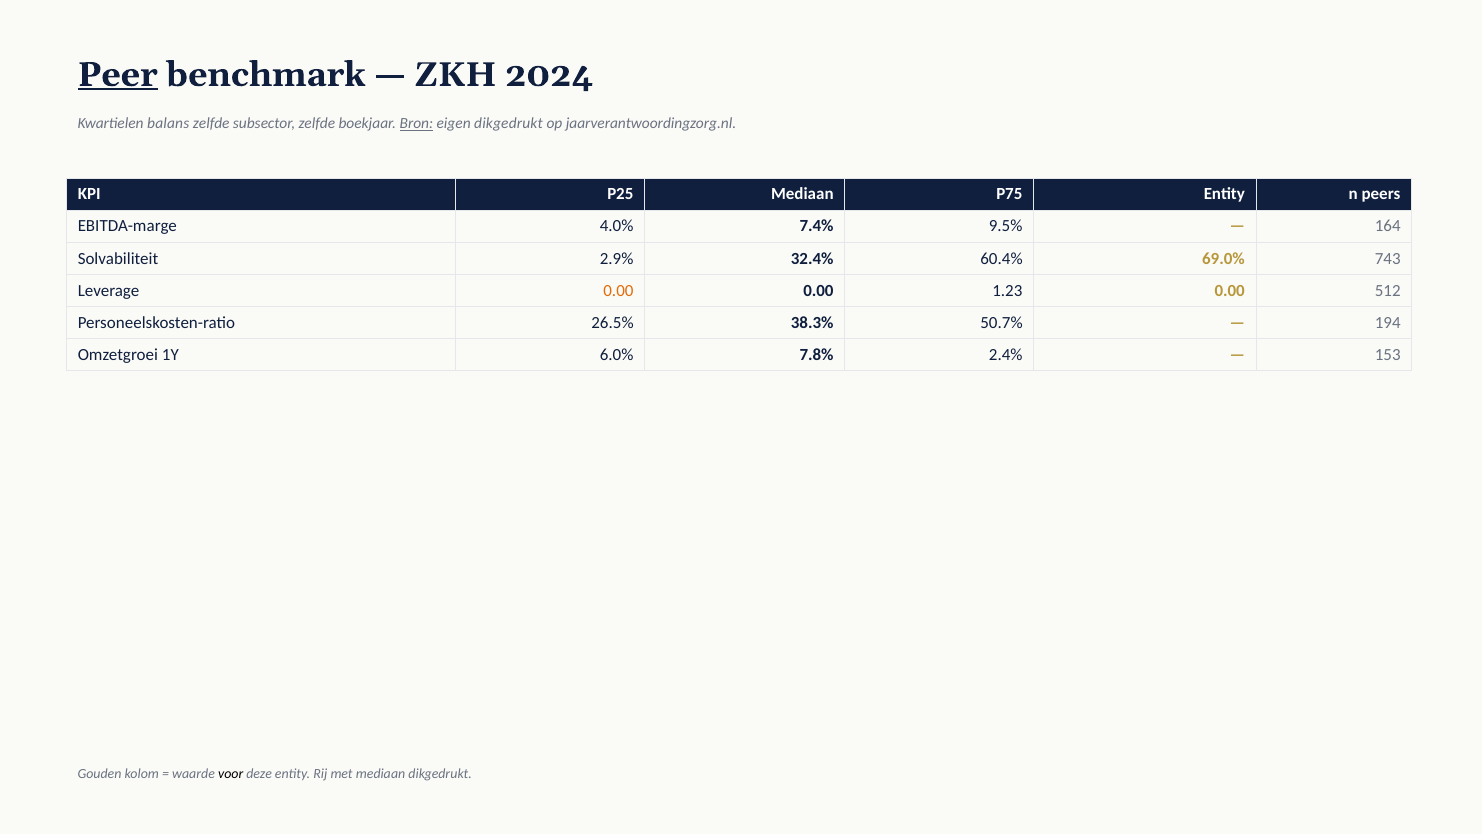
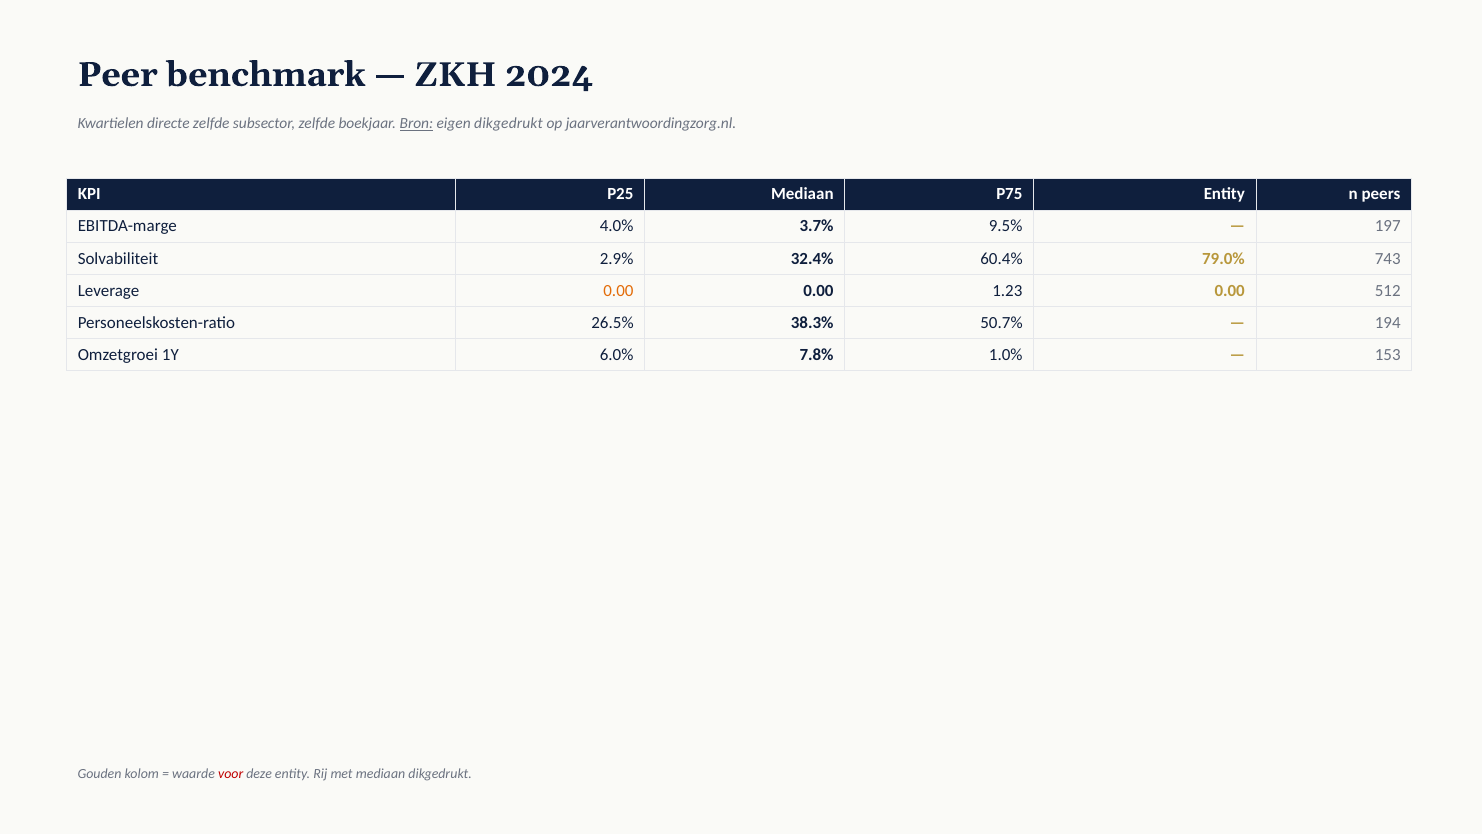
Peer underline: present -> none
balans: balans -> directe
7.4%: 7.4% -> 3.7%
164: 164 -> 197
69.0%: 69.0% -> 79.0%
2.4%: 2.4% -> 1.0%
voor colour: black -> red
